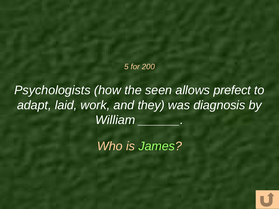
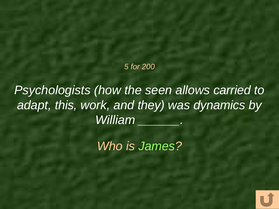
prefect: prefect -> carried
laid: laid -> this
diagnosis: diagnosis -> dynamics
